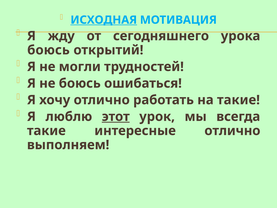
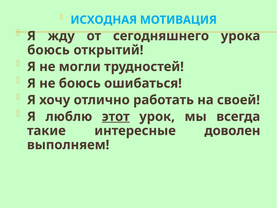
ИСХОДНАЯ underline: present -> none
на такие: такие -> своей
интересные отлично: отлично -> доволен
